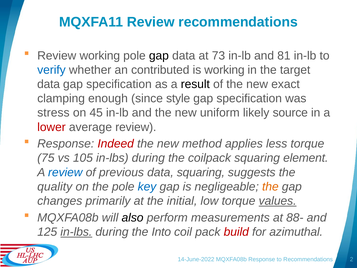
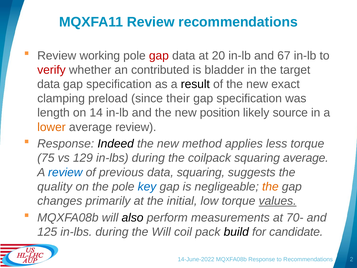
gap at (159, 56) colour: black -> red
73: 73 -> 20
81: 81 -> 67
verify colour: blue -> red
is working: working -> bladder
enough: enough -> preload
style: style -> their
stress: stress -> length
45: 45 -> 14
uniform: uniform -> position
lower colour: red -> orange
Indeed colour: red -> black
105: 105 -> 129
squaring element: element -> average
88-: 88- -> 70-
in-lbs at (76, 232) underline: present -> none
the Into: Into -> Will
build colour: red -> black
azimuthal: azimuthal -> candidate
